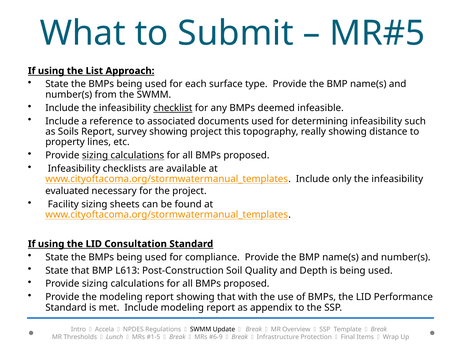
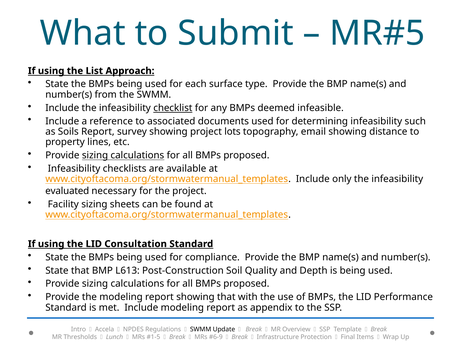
this: this -> lots
really: really -> email
